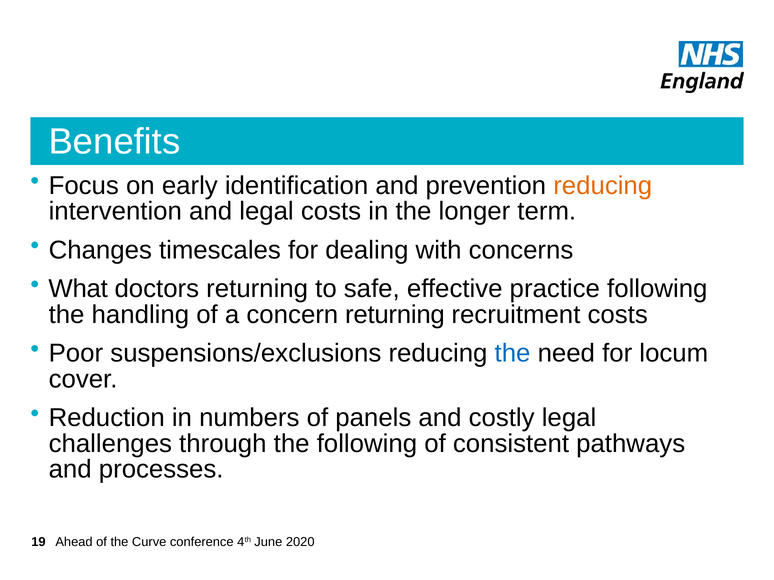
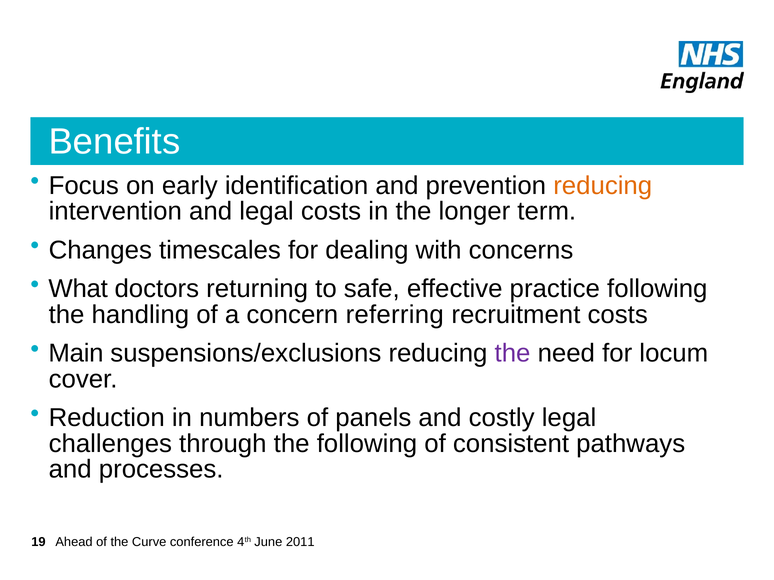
concern returning: returning -> referring
Poor: Poor -> Main
the at (513, 354) colour: blue -> purple
2020: 2020 -> 2011
